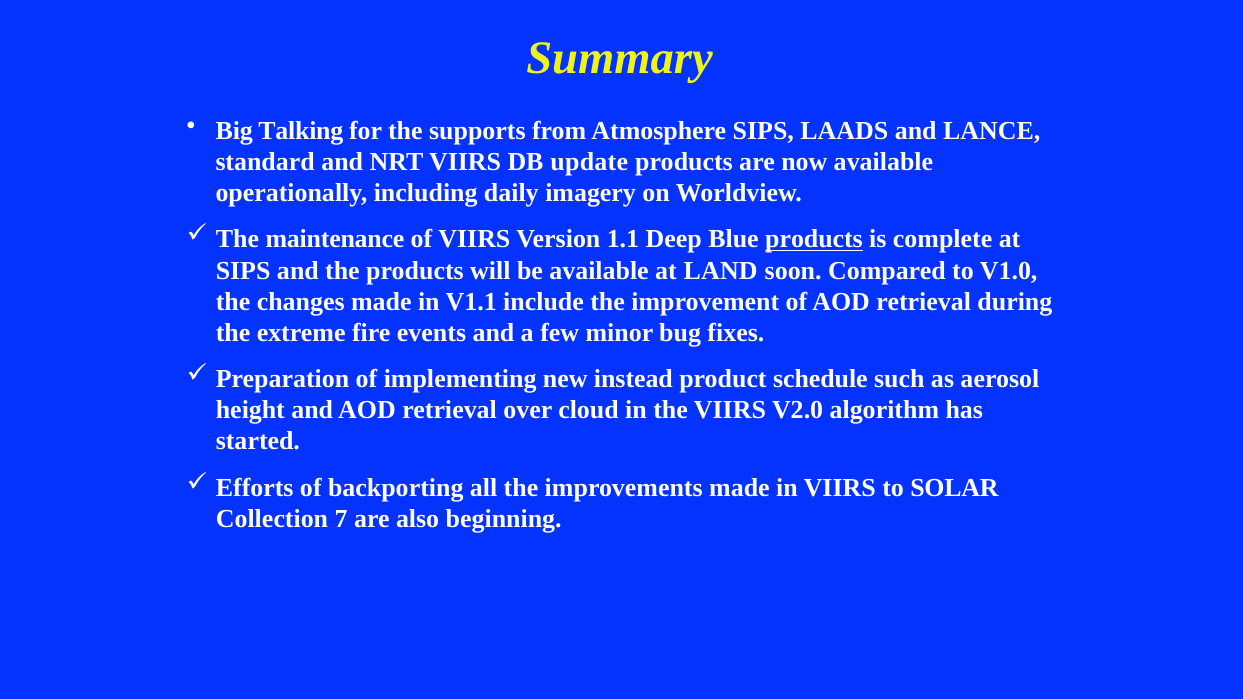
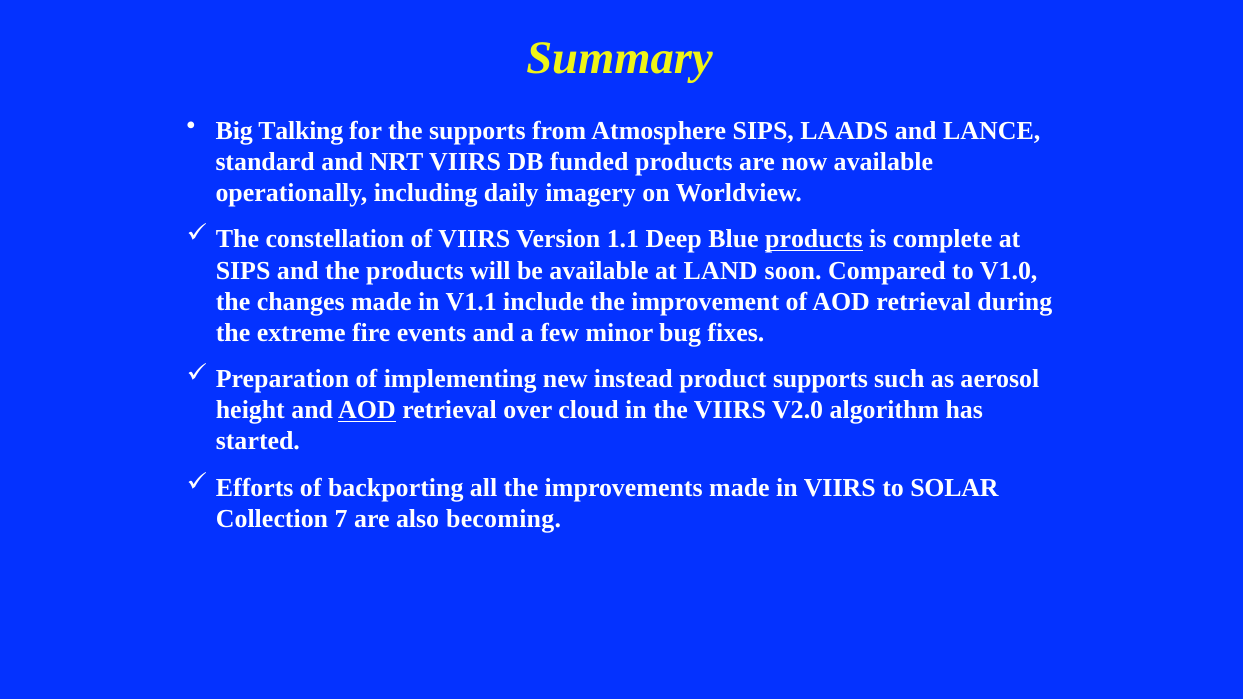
update: update -> funded
maintenance: maintenance -> constellation
product schedule: schedule -> supports
AOD at (367, 410) underline: none -> present
beginning: beginning -> becoming
